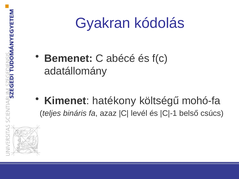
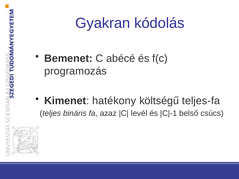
adatállomány: adatállomány -> programozás
mohó-fa: mohó-fa -> teljes-fa
